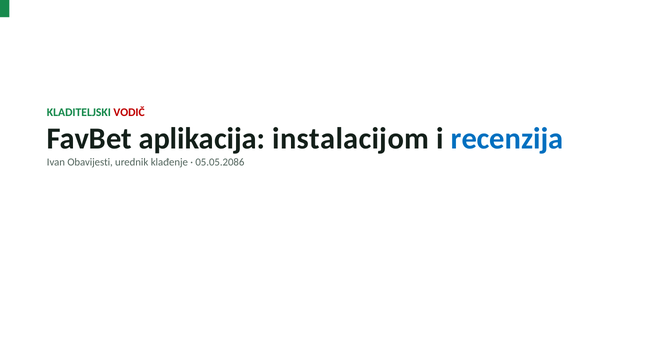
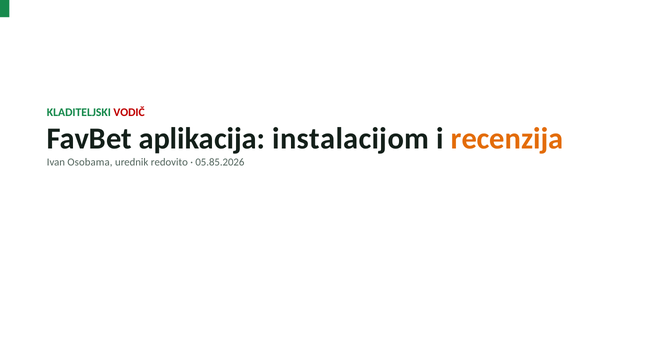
recenzija colour: blue -> orange
Obavijesti: Obavijesti -> Osobama
klađenje: klađenje -> redovito
05.05.2086: 05.05.2086 -> 05.85.2026
